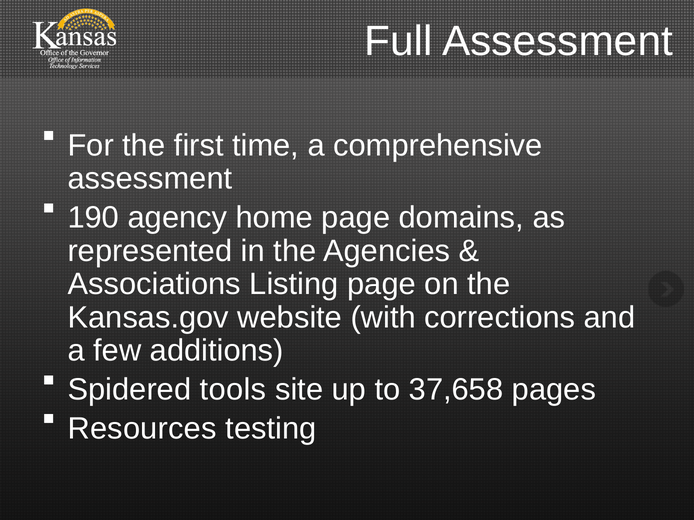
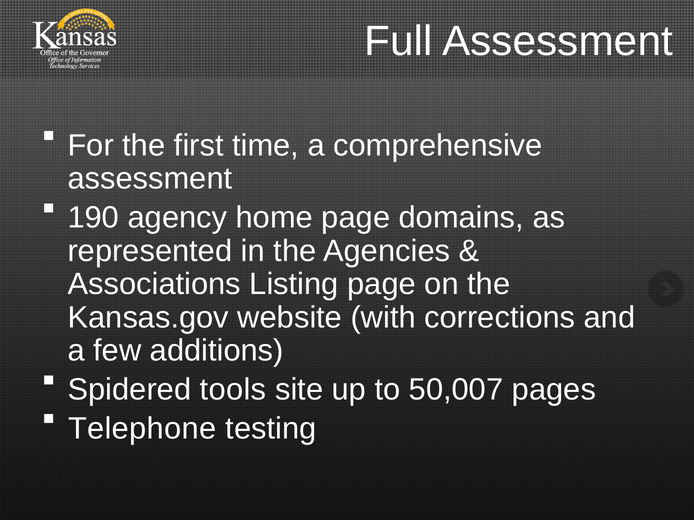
37,658: 37,658 -> 50,007
Resources: Resources -> Telephone
